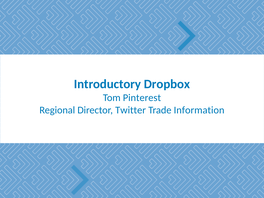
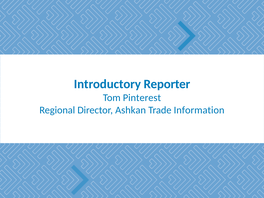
Dropbox: Dropbox -> Reporter
Twitter: Twitter -> Ashkan
